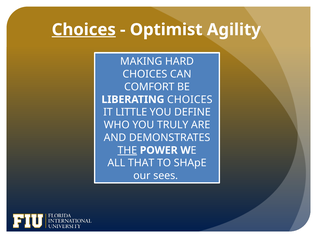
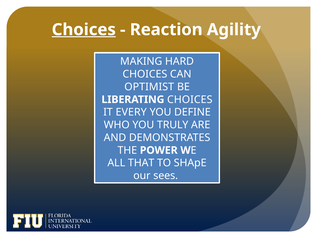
Optimist: Optimist -> Reaction
COMFORT: COMFORT -> OPTIMIST
LITTLE: LITTLE -> EVERY
THE underline: present -> none
